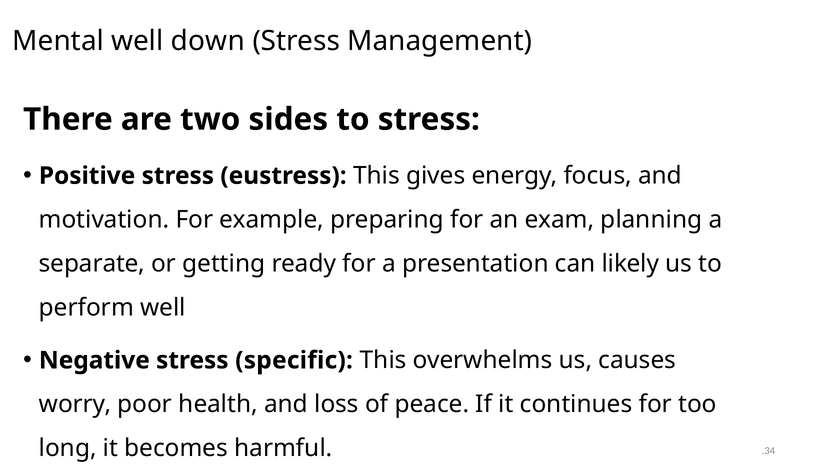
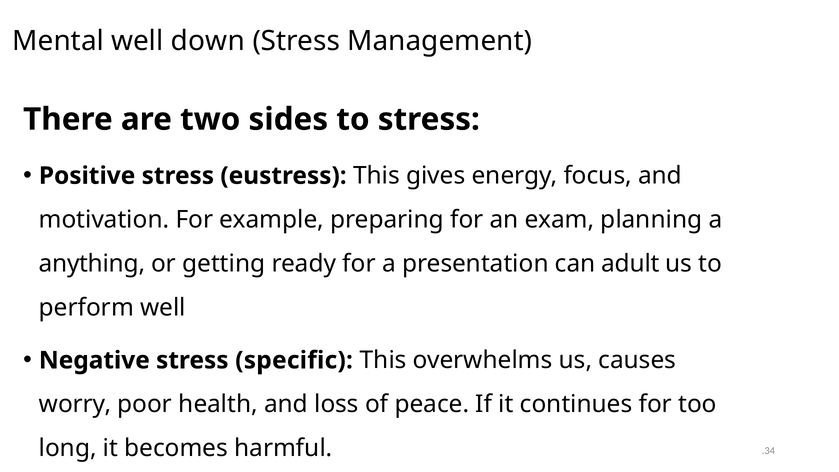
separate: separate -> anything
likely: likely -> adult
